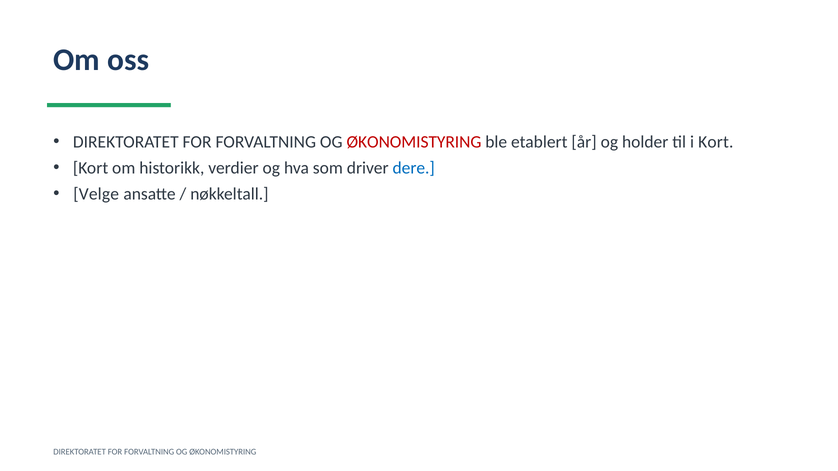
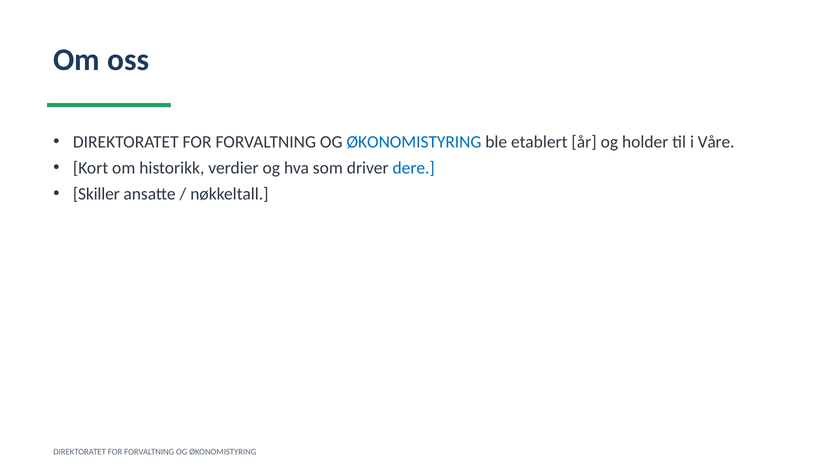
ØKONOMISTYRING at (414, 142) colour: red -> blue
i Kort: Kort -> Våre
Velge: Velge -> Skiller
